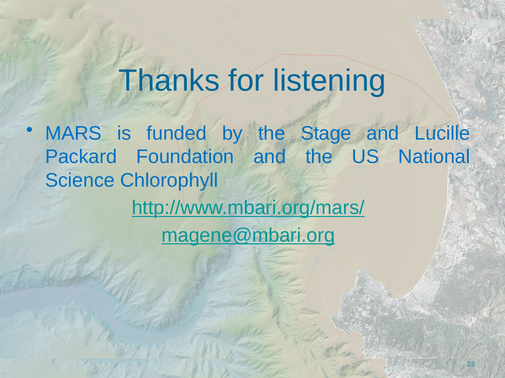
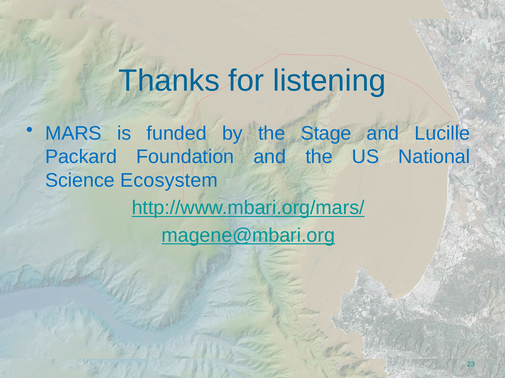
Chlorophyll: Chlorophyll -> Ecosystem
